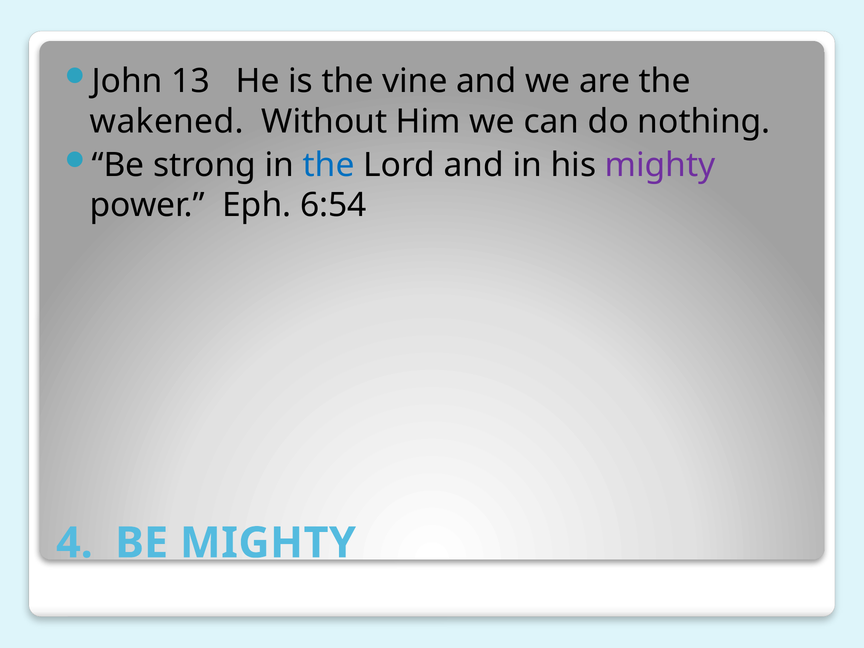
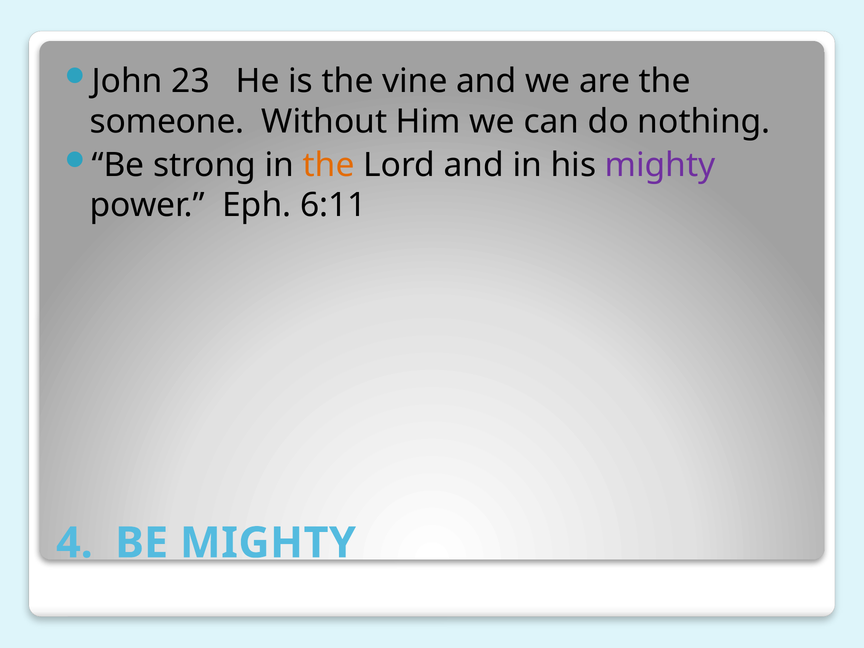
13: 13 -> 23
wakened: wakened -> someone
the at (329, 165) colour: blue -> orange
6:54: 6:54 -> 6:11
